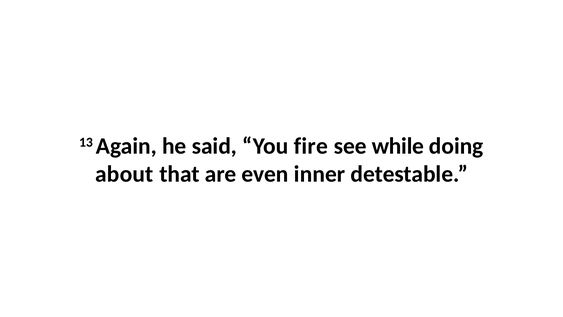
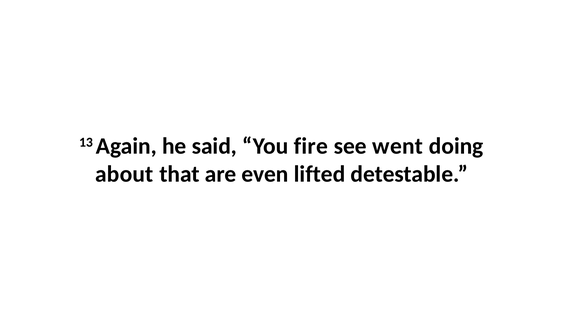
while: while -> went
inner: inner -> lifted
